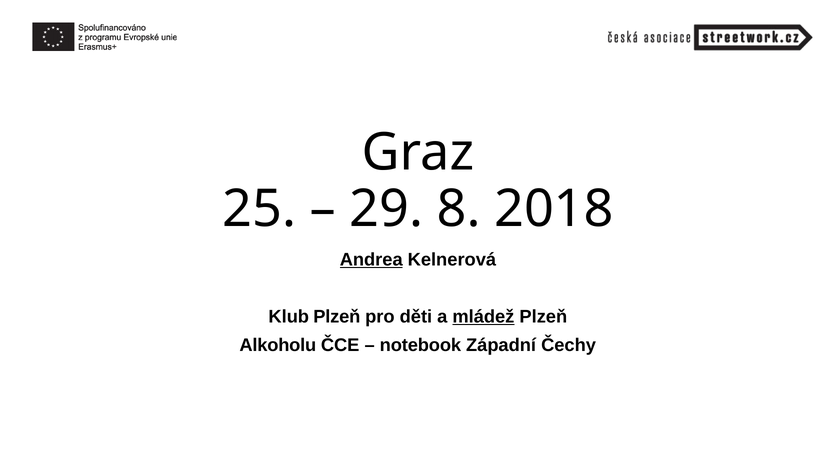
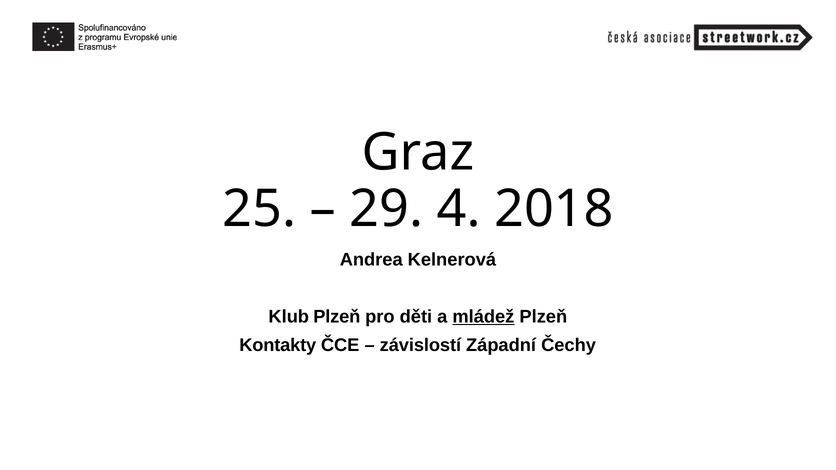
8: 8 -> 4
Andrea underline: present -> none
Alkoholu: Alkoholu -> Kontakty
notebook: notebook -> závislostí
